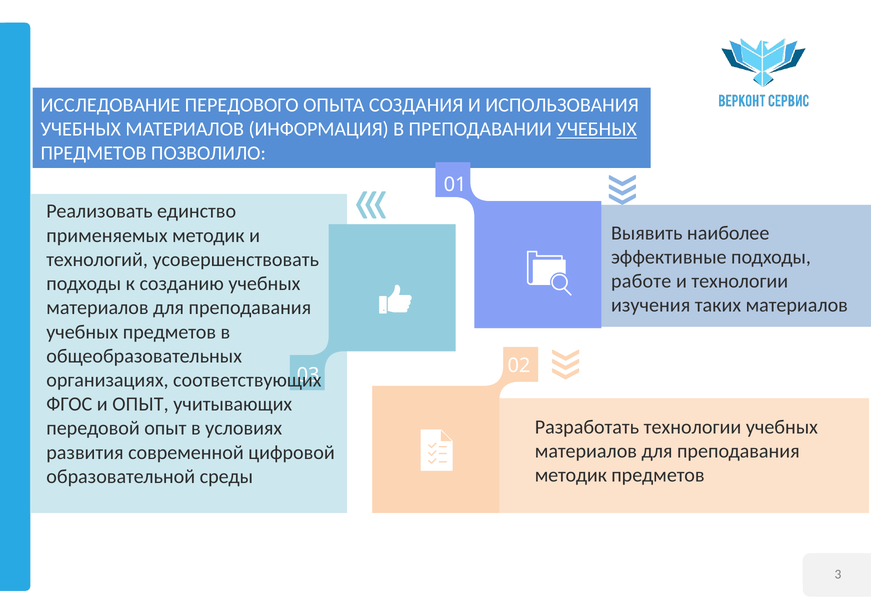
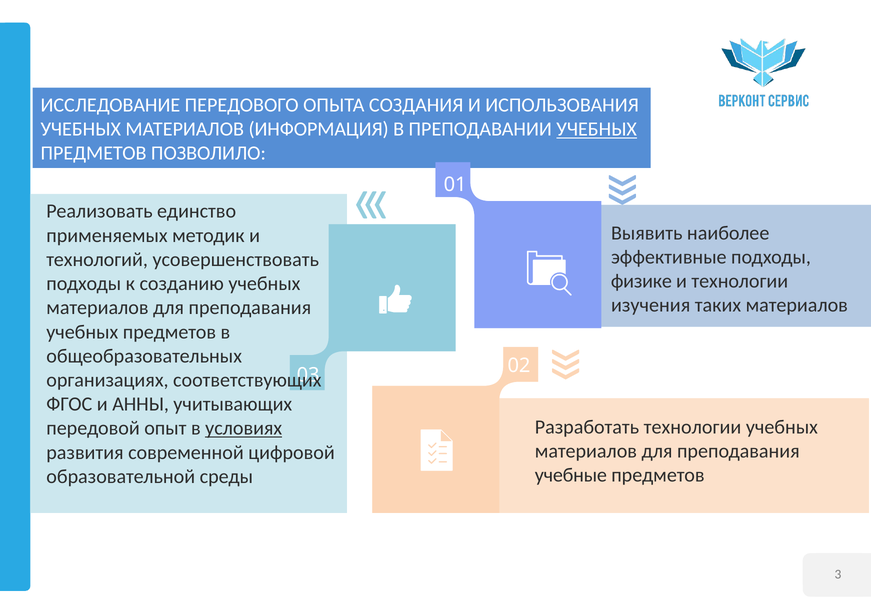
работе: работе -> физике
и ОПЫТ: ОПЫТ -> АННЫ
условиях underline: none -> present
методик at (571, 475): методик -> учебные
